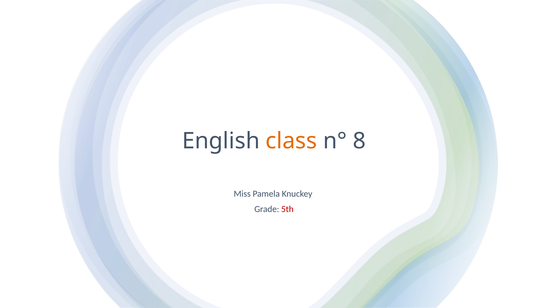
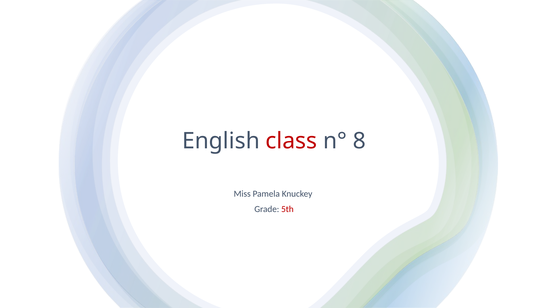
class colour: orange -> red
